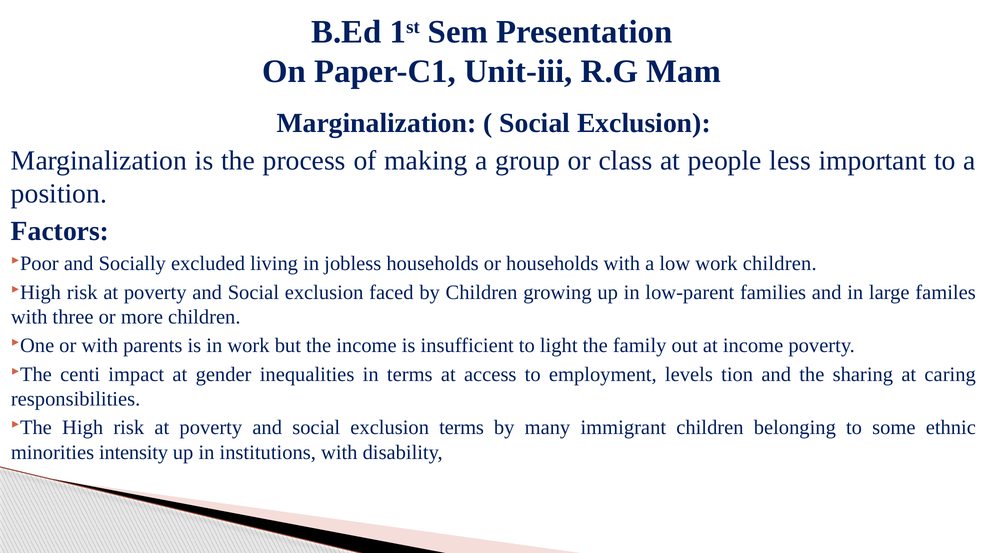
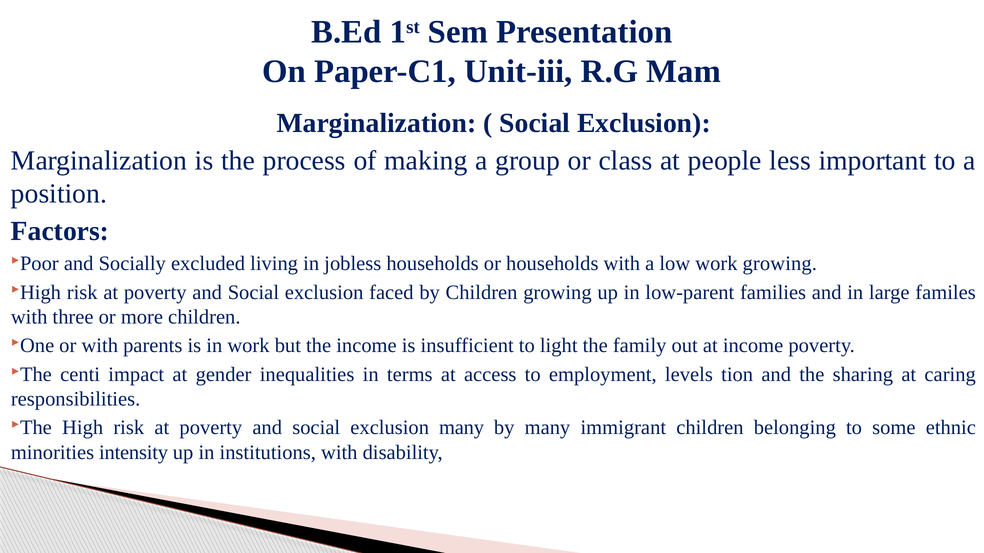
work children: children -> growing
exclusion terms: terms -> many
